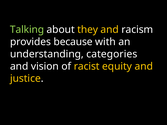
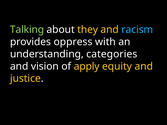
racism colour: white -> light blue
because: because -> oppress
racist: racist -> apply
